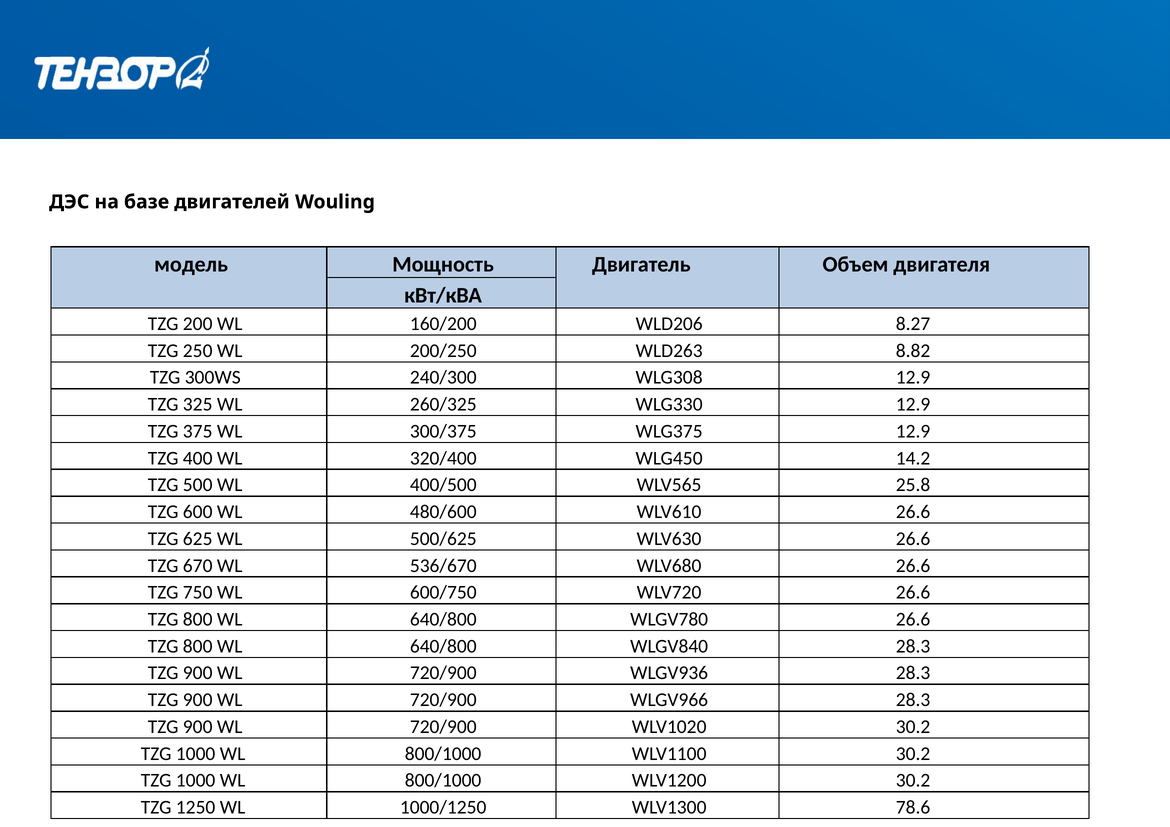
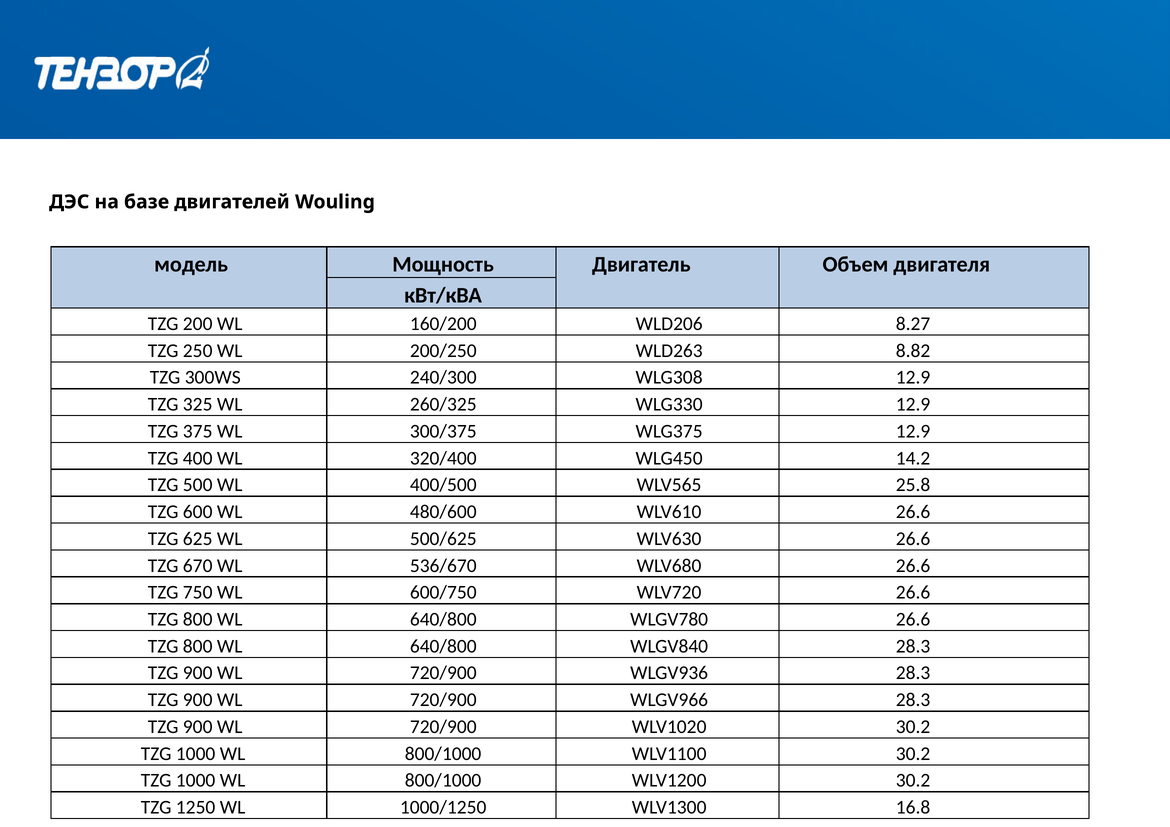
78.6: 78.6 -> 16.8
